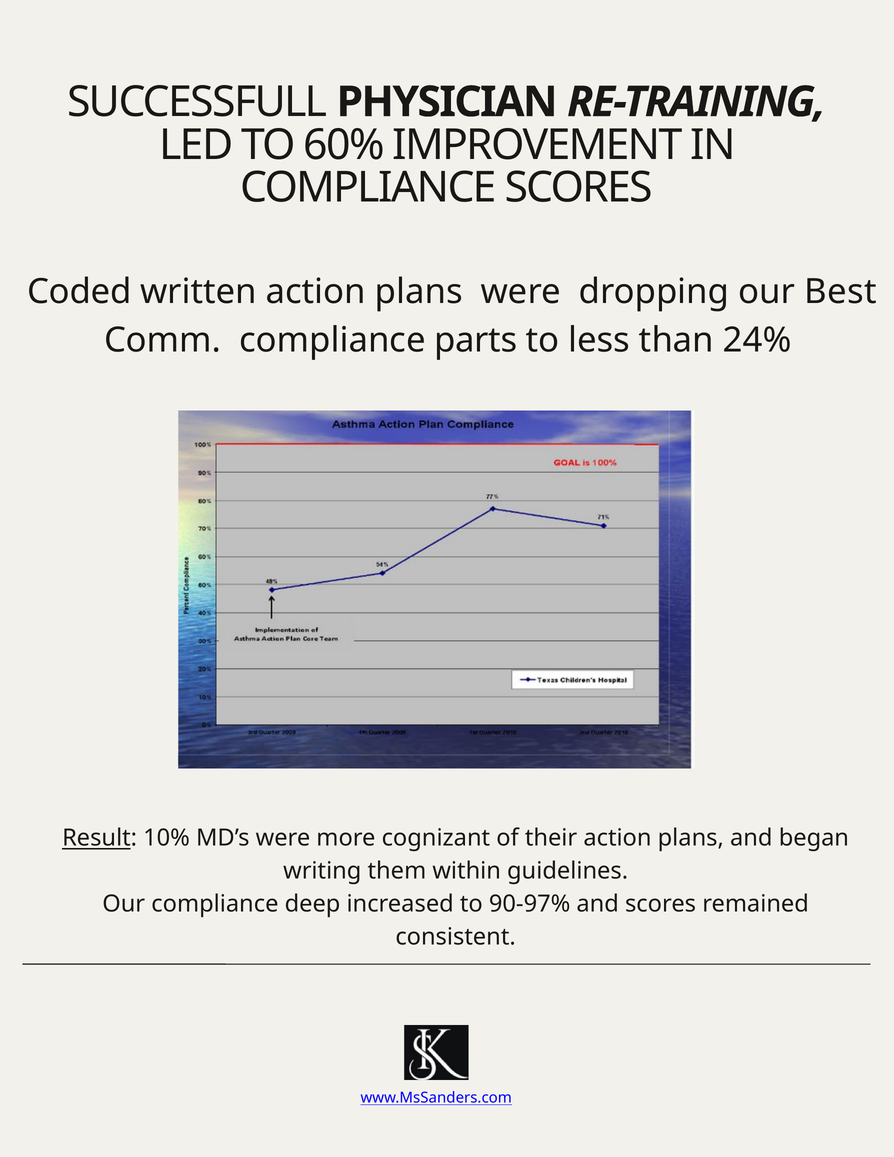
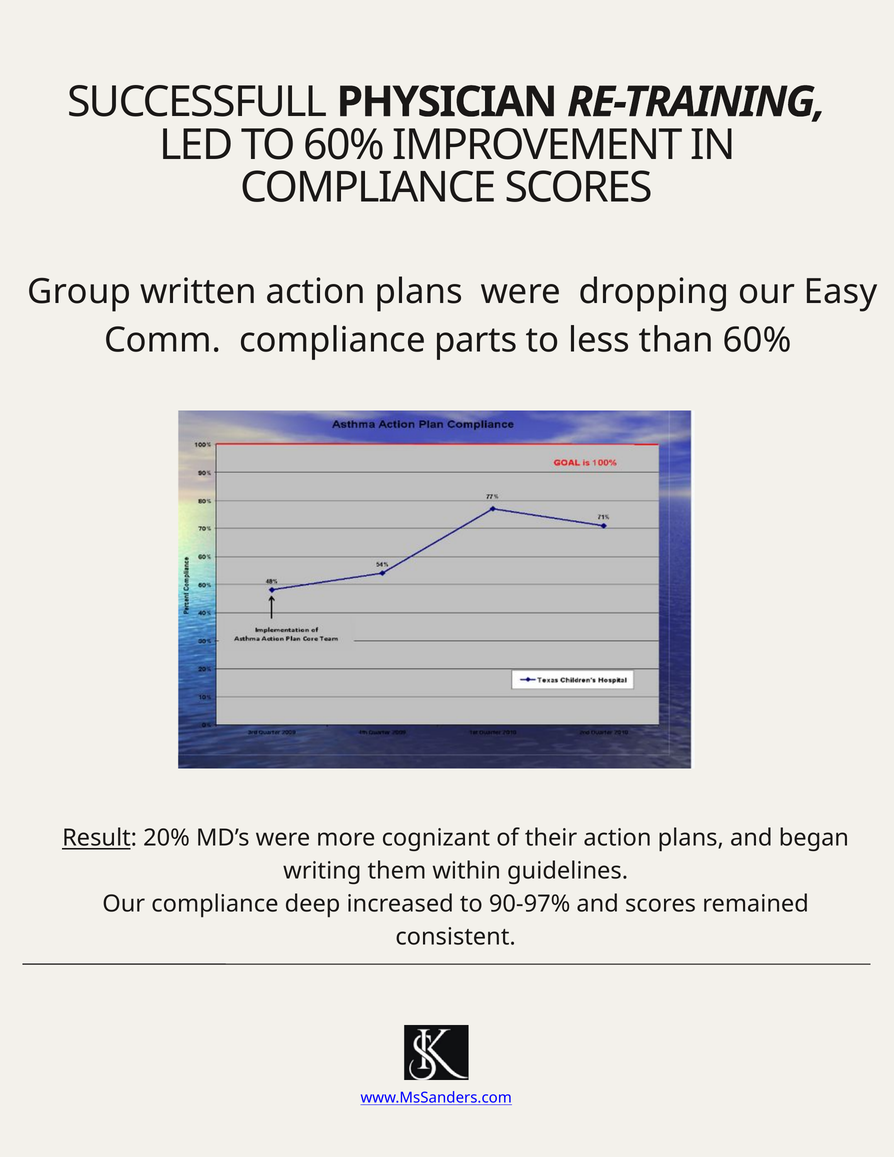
Coded: Coded -> Group
Best: Best -> Easy
than 24%: 24% -> 60%
10%: 10% -> 20%
